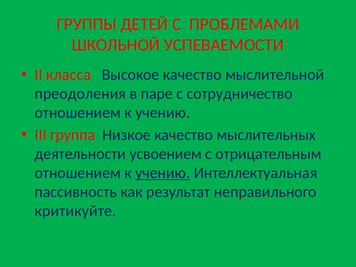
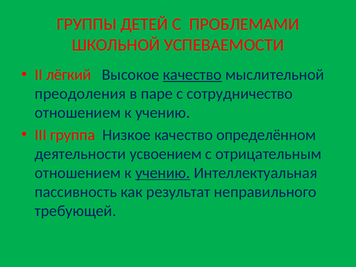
класса: класса -> лёгкий
качество at (192, 75) underline: none -> present
мыслительных: мыслительных -> определённом
критикуйте: критикуйте -> требующей
